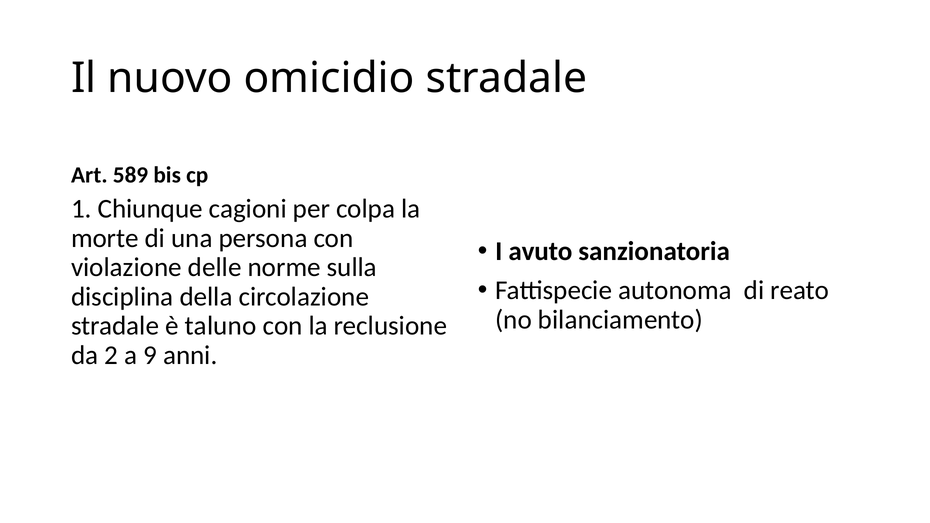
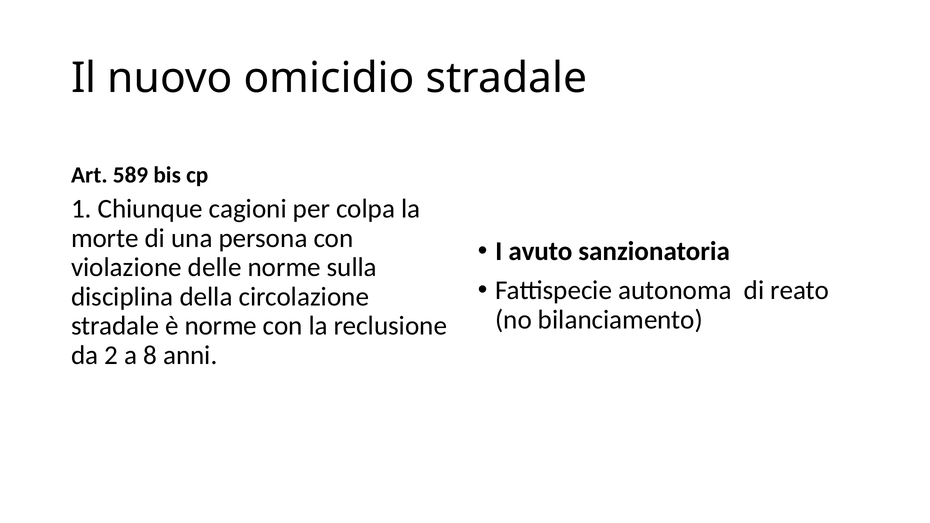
è taluno: taluno -> norme
9: 9 -> 8
